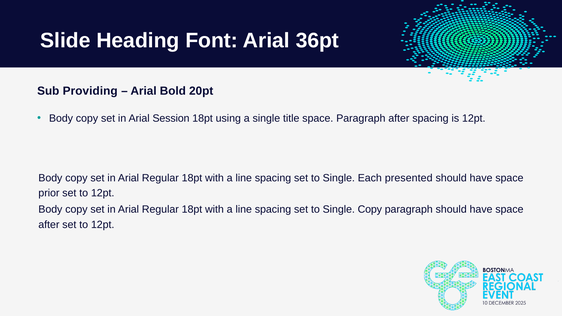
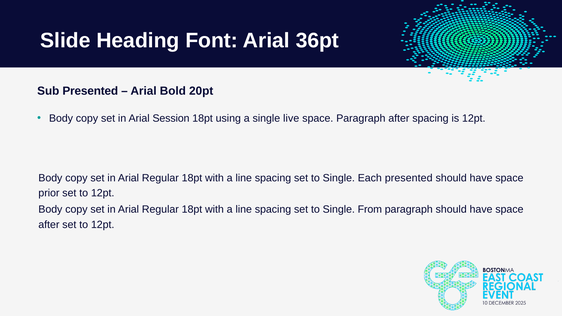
Sub Providing: Providing -> Presented
title: title -> live
Single Copy: Copy -> From
